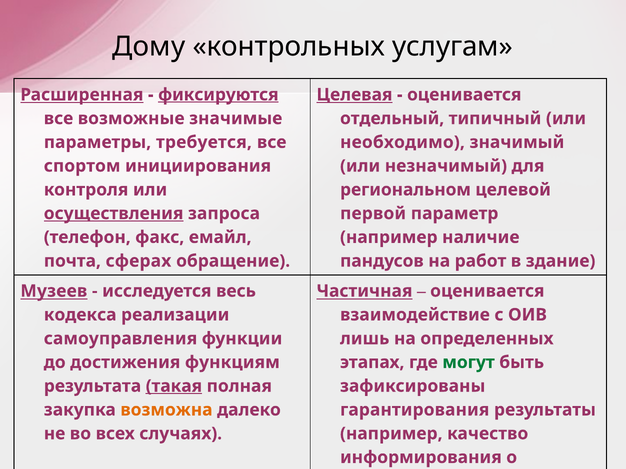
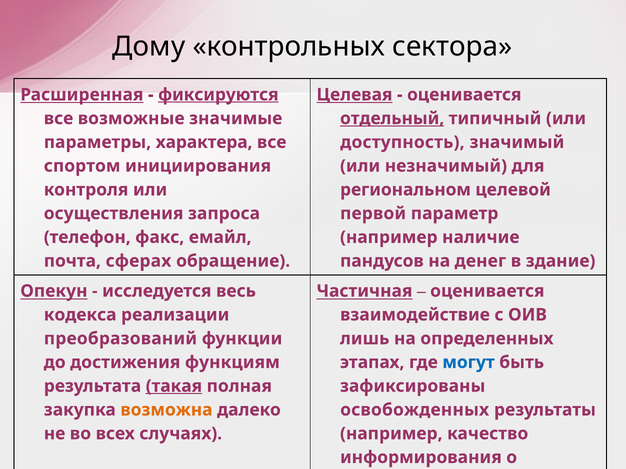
услугам: услугам -> сектора
отдельный underline: none -> present
требуется: требуется -> характера
необходимо: необходимо -> доступность
осуществления underline: present -> none
работ: работ -> денег
Музеев: Музеев -> Опекун
самоуправления: самоуправления -> преобразований
могут colour: green -> blue
гарантирования: гарантирования -> освобожденных
